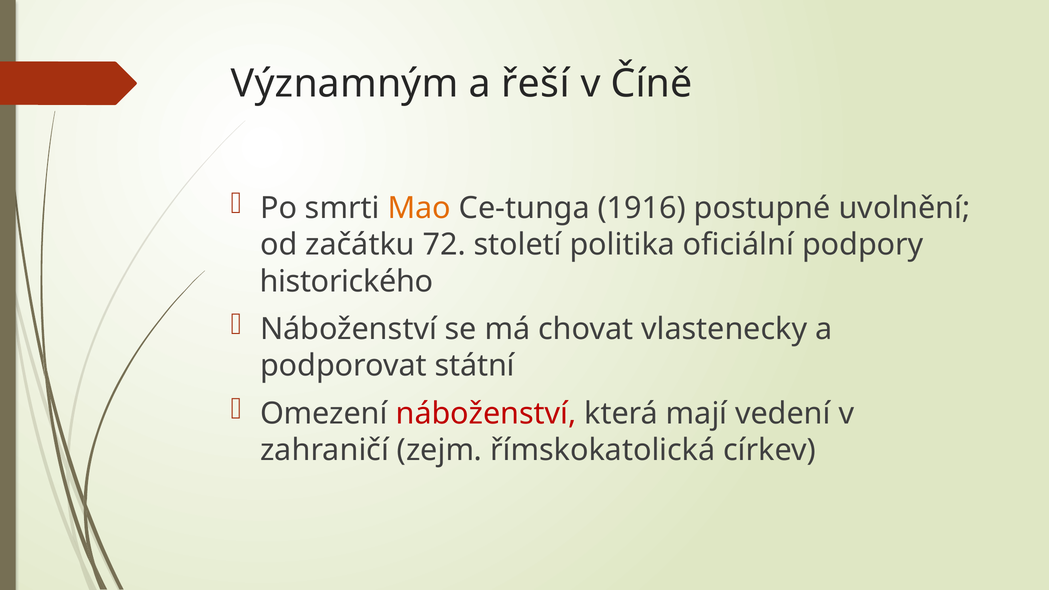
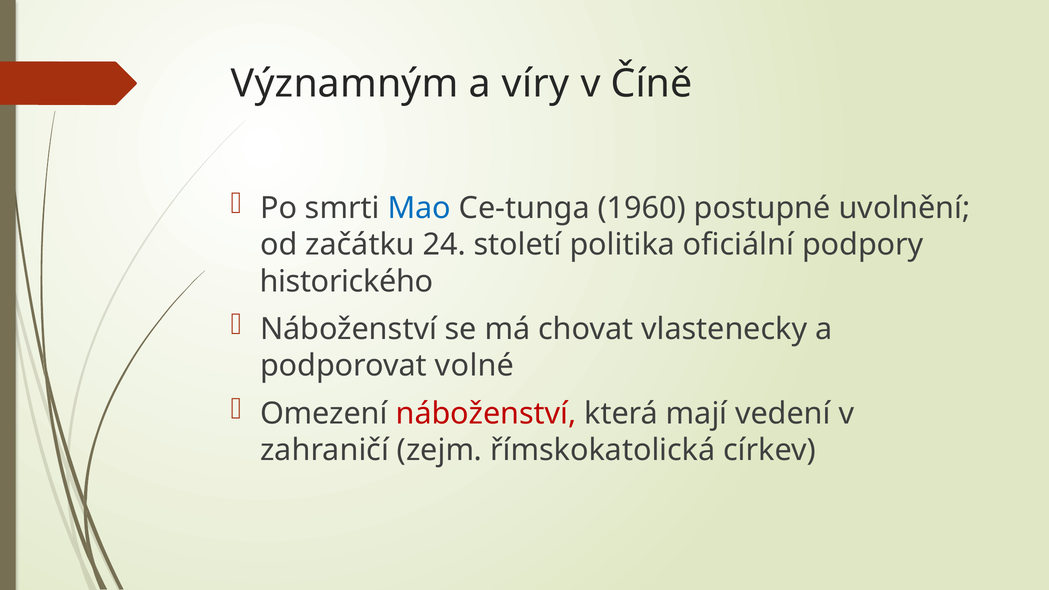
řeší: řeší -> víry
Mao colour: orange -> blue
1916: 1916 -> 1960
72: 72 -> 24
státní: státní -> volné
